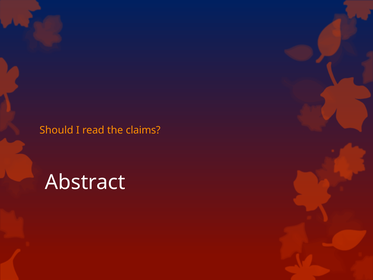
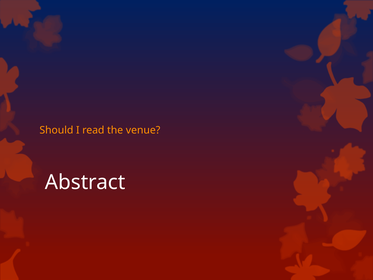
claims: claims -> venue
